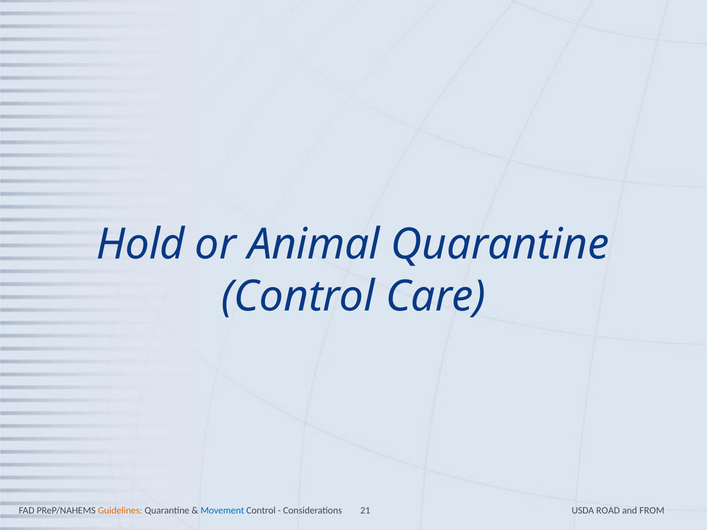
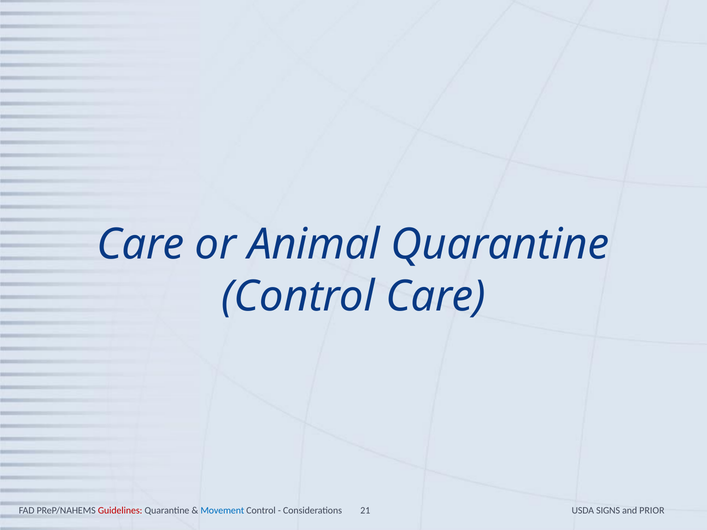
Hold at (141, 245): Hold -> Care
Guidelines colour: orange -> red
ROAD: ROAD -> SIGNS
FROM: FROM -> PRIOR
